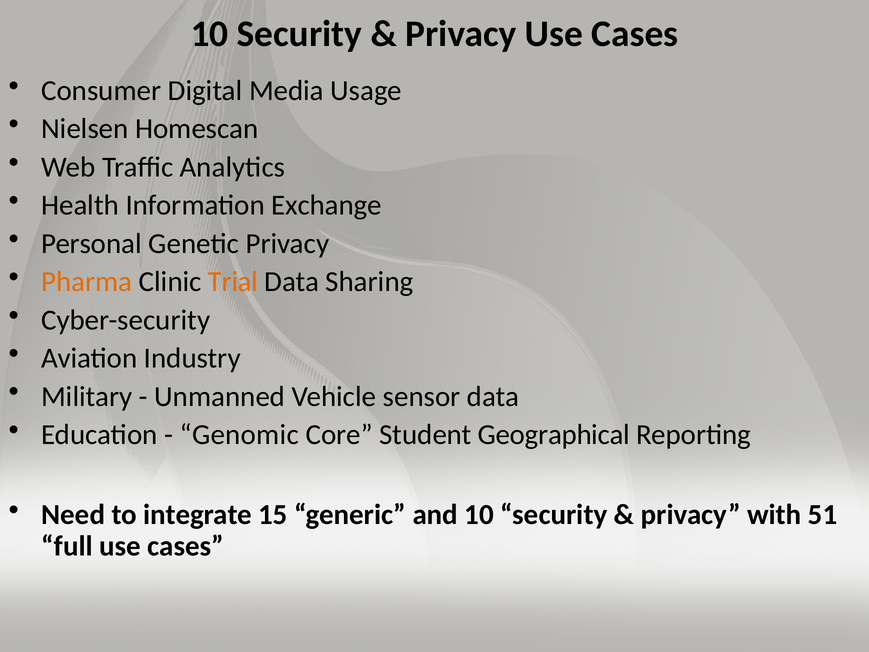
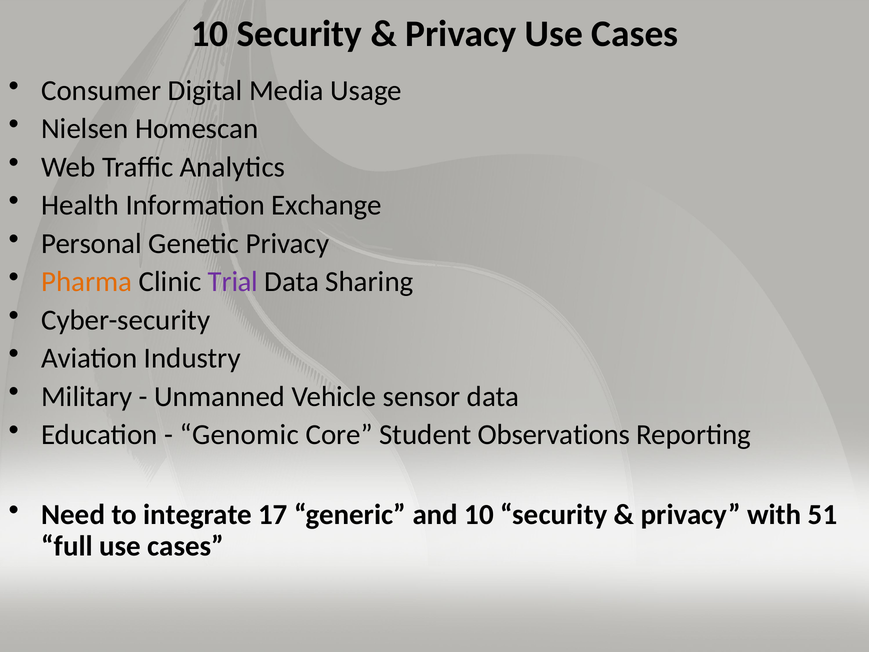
Trial colour: orange -> purple
Geographical: Geographical -> Observations
15: 15 -> 17
